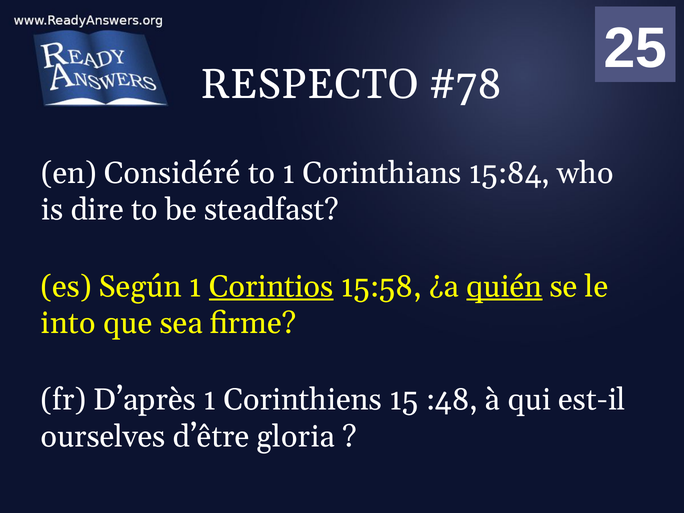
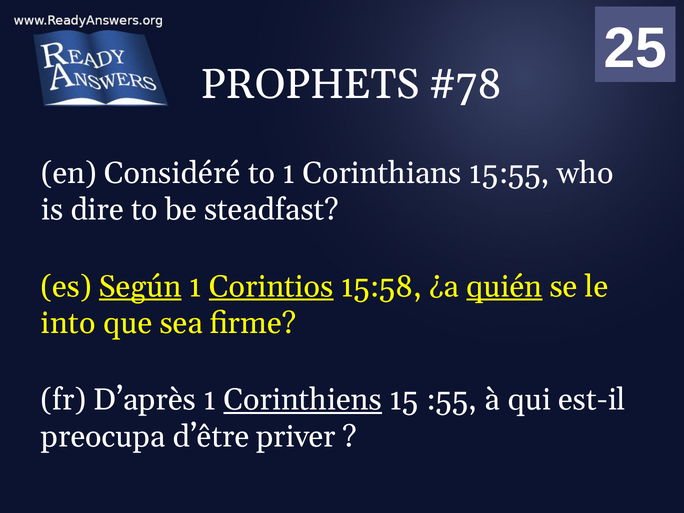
RESPECTO: RESPECTO -> PROPHETS
15:84: 15:84 -> 15:55
Según underline: none -> present
Corinthiens underline: none -> present
:48: :48 -> :55
ourselves: ourselves -> preocupa
gloria: gloria -> priver
